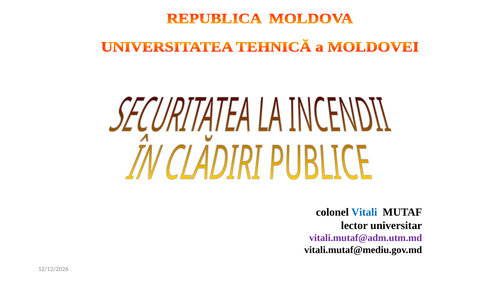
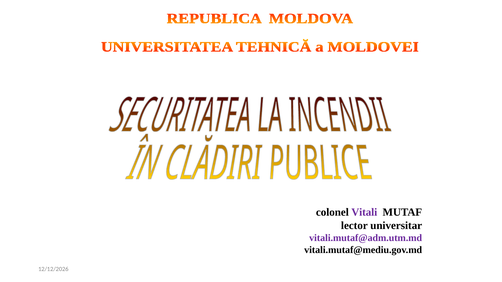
Vitali colour: blue -> purple
